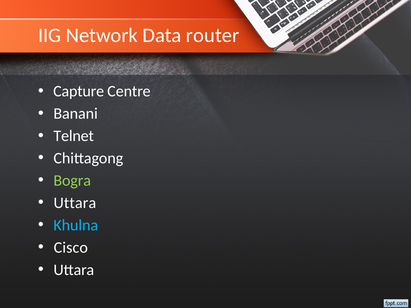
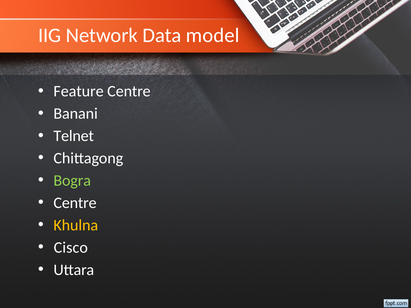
router: router -> model
Capture: Capture -> Feature
Uttara at (75, 203): Uttara -> Centre
Khulna colour: light blue -> yellow
